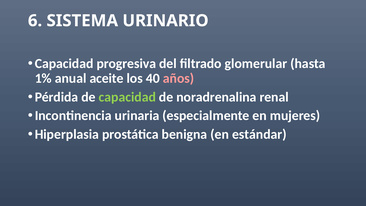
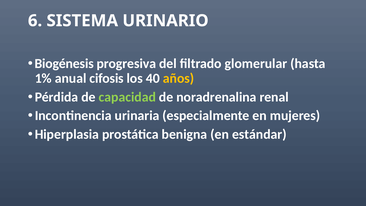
Capacidad at (64, 64): Capacidad -> Biogénesis
aceite: aceite -> cifosis
años colour: pink -> yellow
